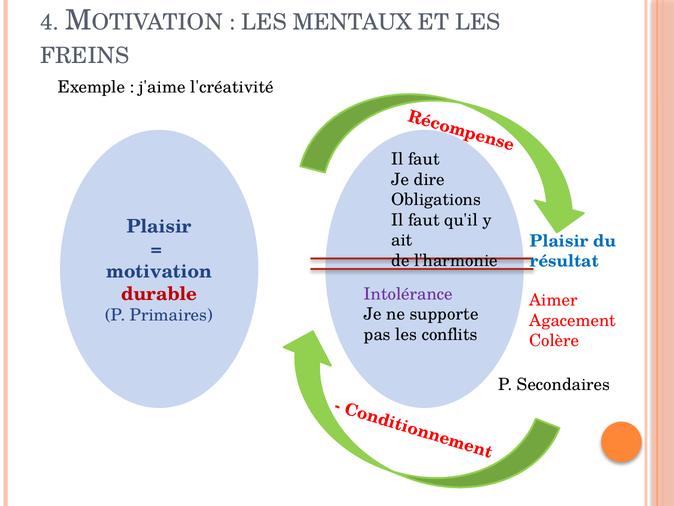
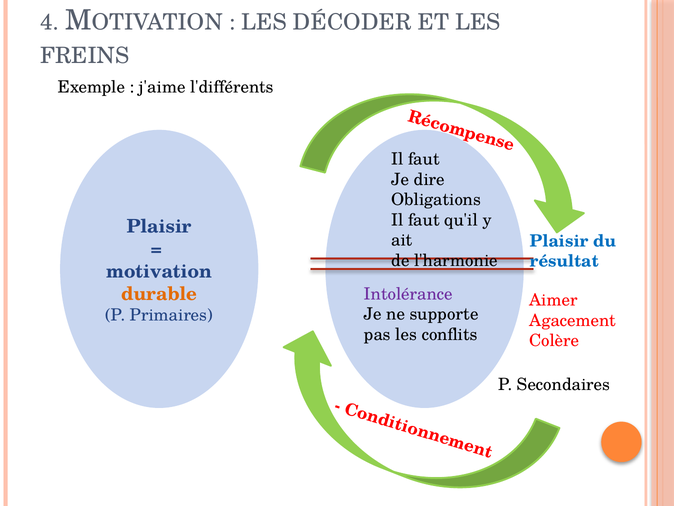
MENTAUX: MENTAUX -> DÉCODER
l'créativité: l'créativité -> l'différents
durable colour: red -> orange
